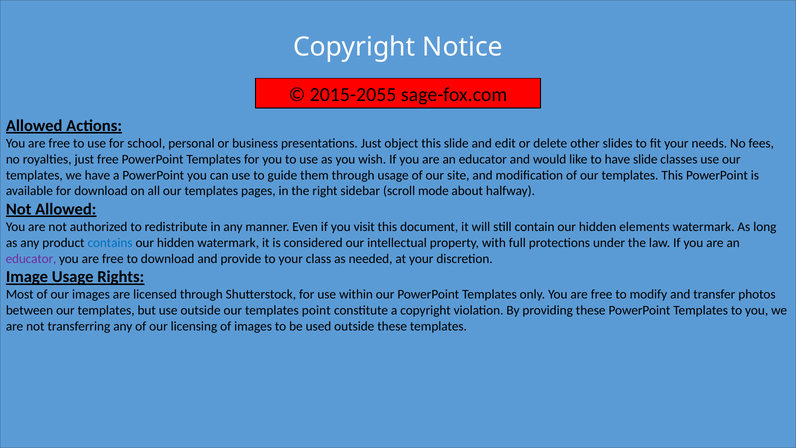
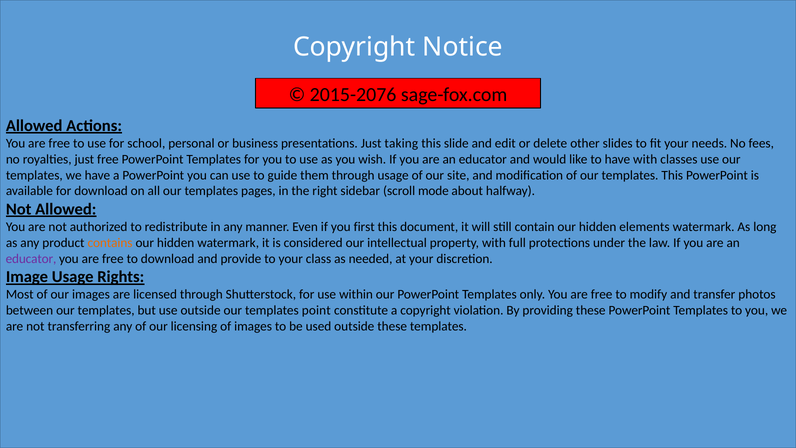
2015-2055: 2015-2055 -> 2015-2076
object: object -> taking
have slide: slide -> with
visit: visit -> first
contains colour: blue -> orange
